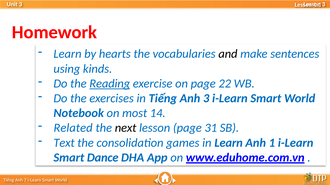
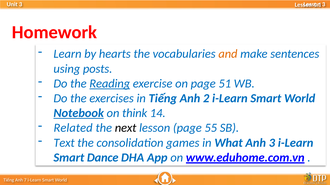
and colour: black -> orange
kinds: kinds -> posts
22: 22 -> 51
Anh 3: 3 -> 2
Notebook underline: none -> present
most: most -> think
31: 31 -> 55
in Learn: Learn -> What
Anh 1: 1 -> 3
